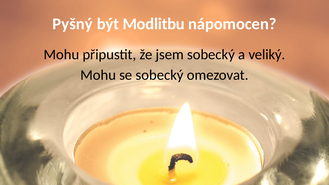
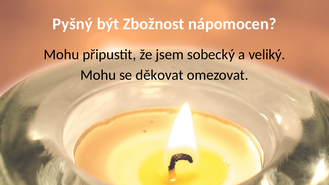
Modlitbu: Modlitbu -> Zbožnost
se sobecký: sobecký -> děkovat
